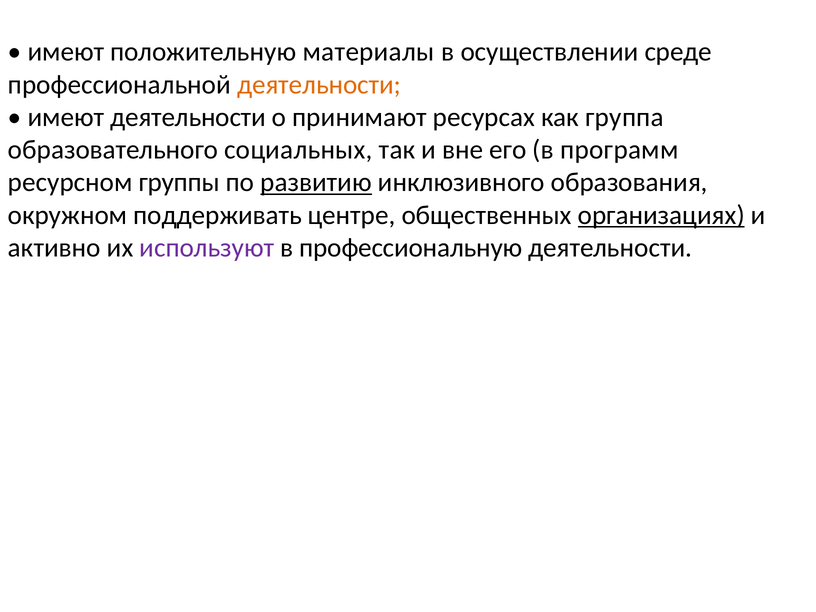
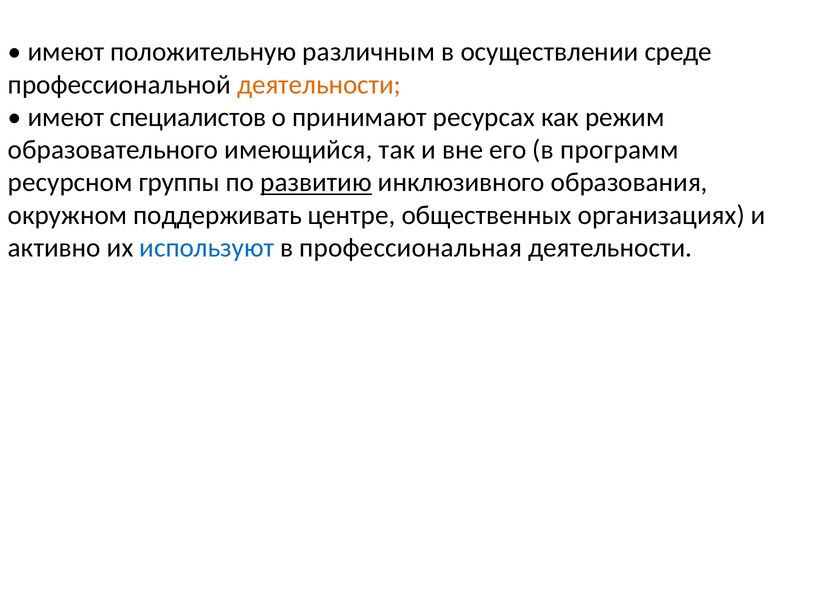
материалы: материалы -> различным
имеют деятельности: деятельности -> специалистов
группа: группа -> режим
социальных: социальных -> имеющийся
организациях underline: present -> none
используют colour: purple -> blue
профессиональную: профессиональную -> профессиональная
